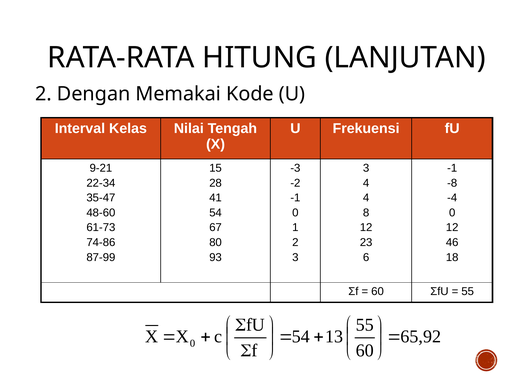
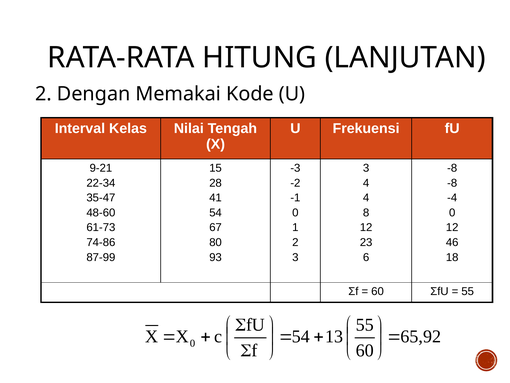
-1 at (452, 168): -1 -> -8
